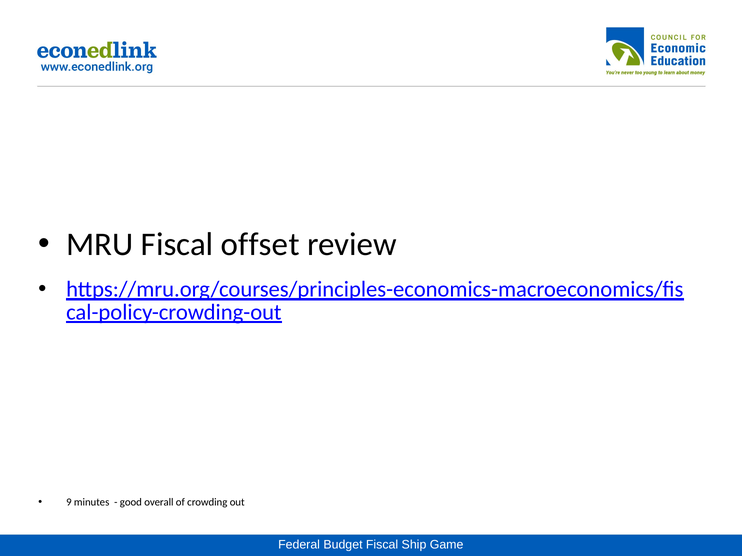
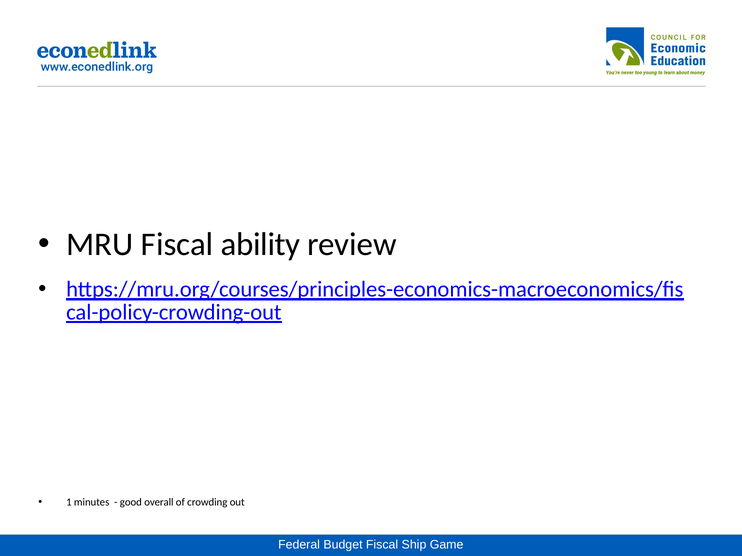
offset: offset -> ability
9: 9 -> 1
